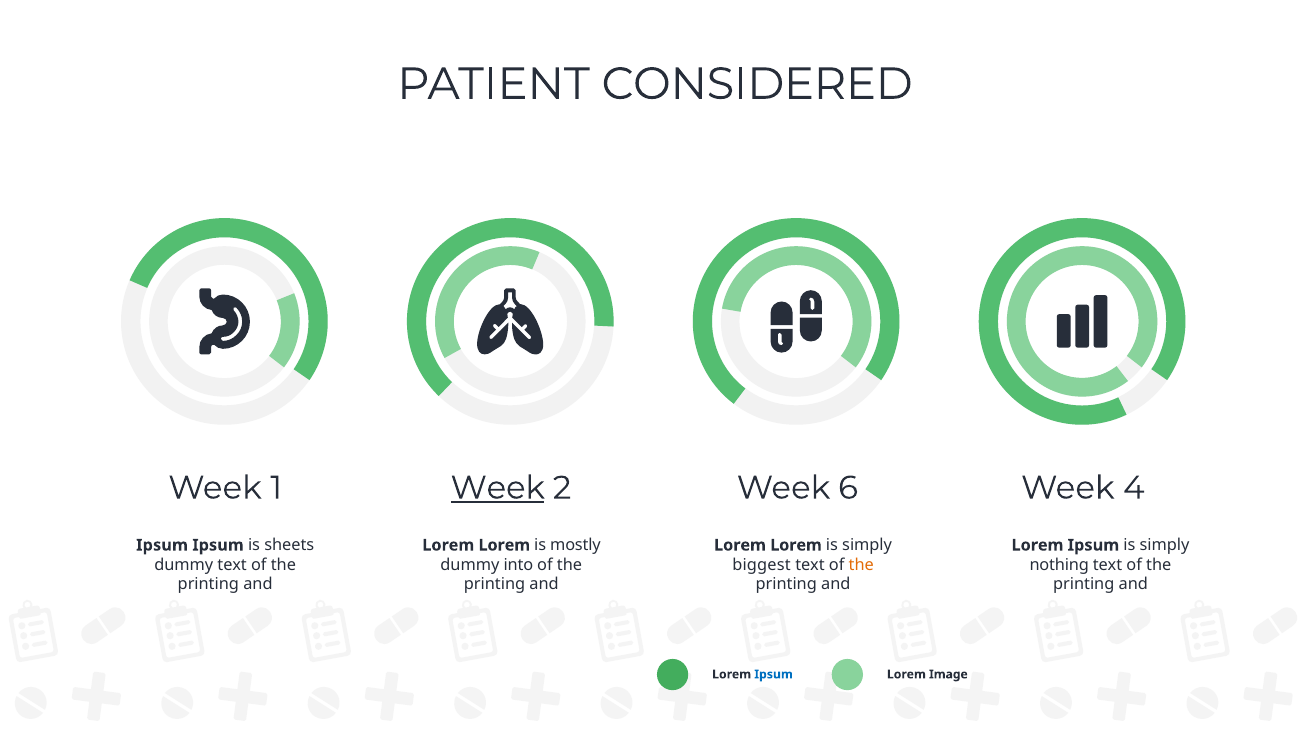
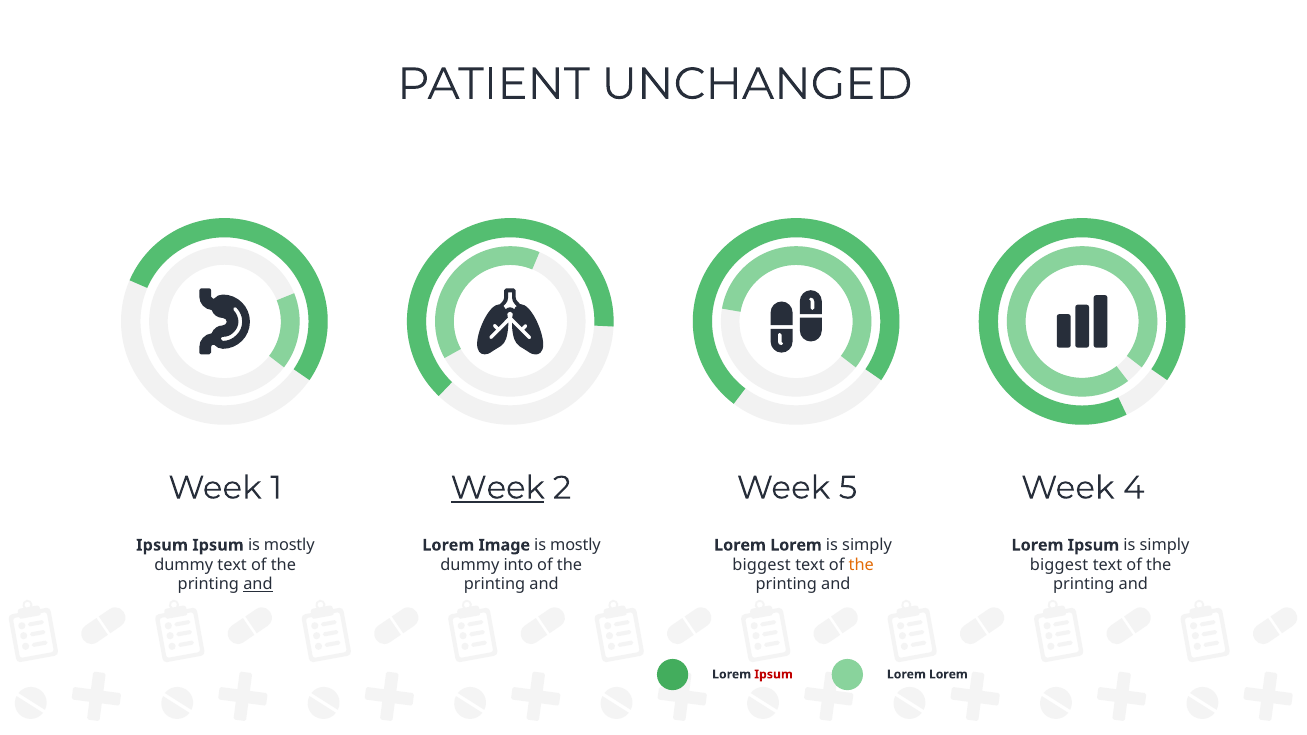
CONSIDERED: CONSIDERED -> UNCHANGED
6: 6 -> 5
Ipsum is sheets: sheets -> mostly
Lorem at (504, 545): Lorem -> Image
nothing at (1059, 565): nothing -> biggest
and at (258, 584) underline: none -> present
Ipsum at (774, 675) colour: blue -> red
Image at (948, 675): Image -> Lorem
